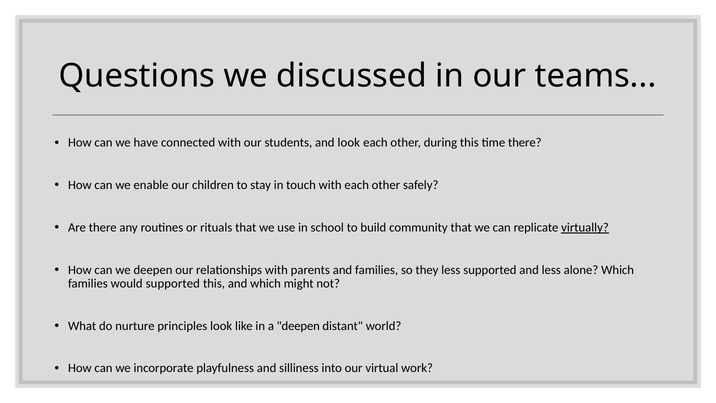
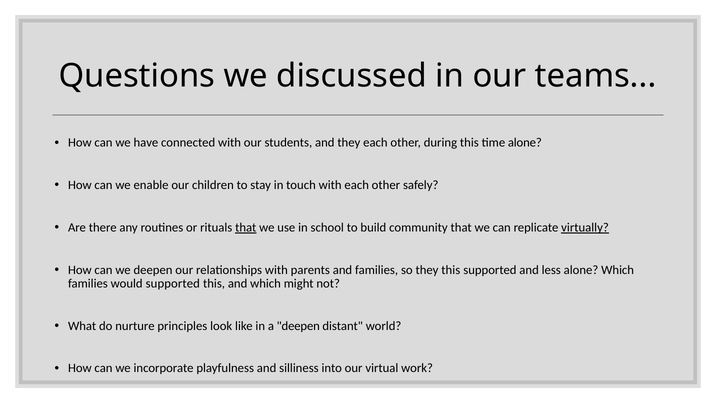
and look: look -> they
time there: there -> alone
that at (246, 227) underline: none -> present
they less: less -> this
